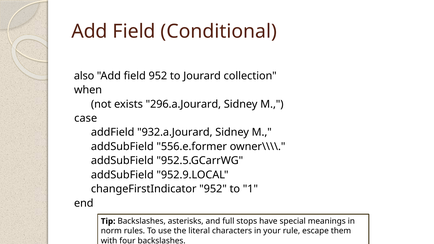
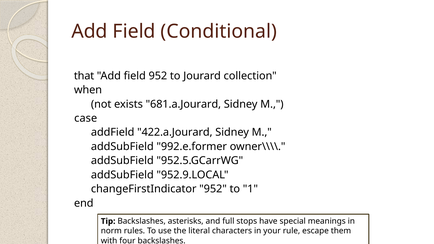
also: also -> that
296.a.Jourard: 296.a.Jourard -> 681.a.Jourard
932.a.Jourard: 932.a.Jourard -> 422.a.Jourard
556.e.former: 556.e.former -> 992.e.former
